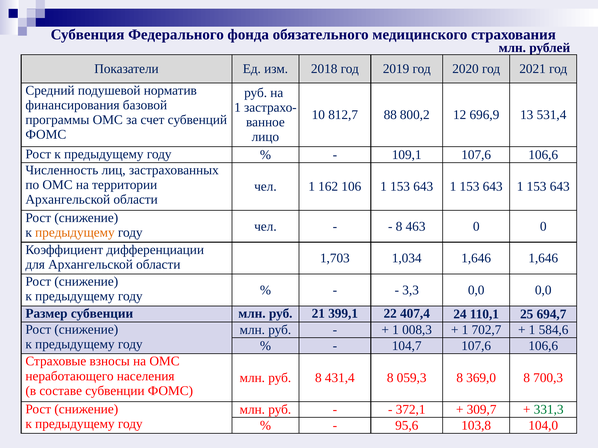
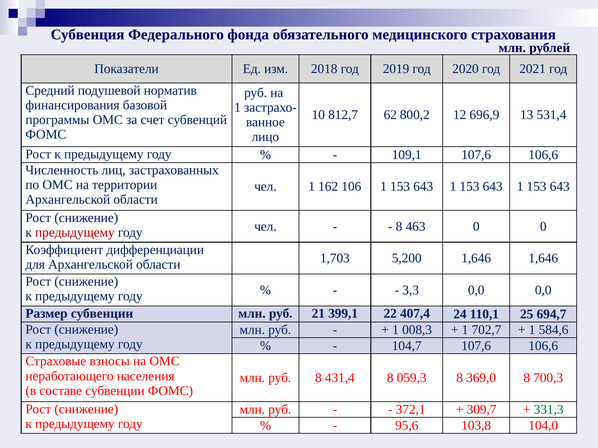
88: 88 -> 62
предыдущему at (75, 233) colour: orange -> red
1,034: 1,034 -> 5,200
